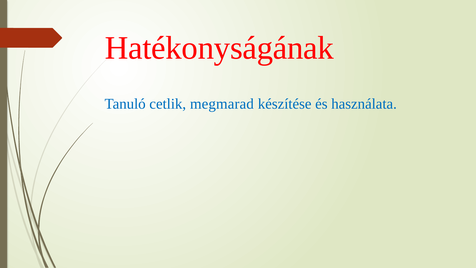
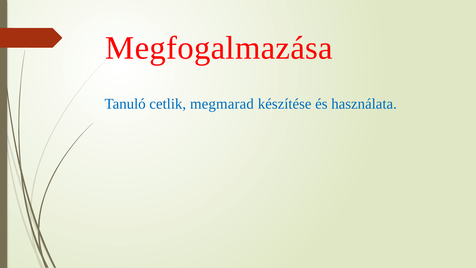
Hatékonyságának: Hatékonyságának -> Megfogalmazása
